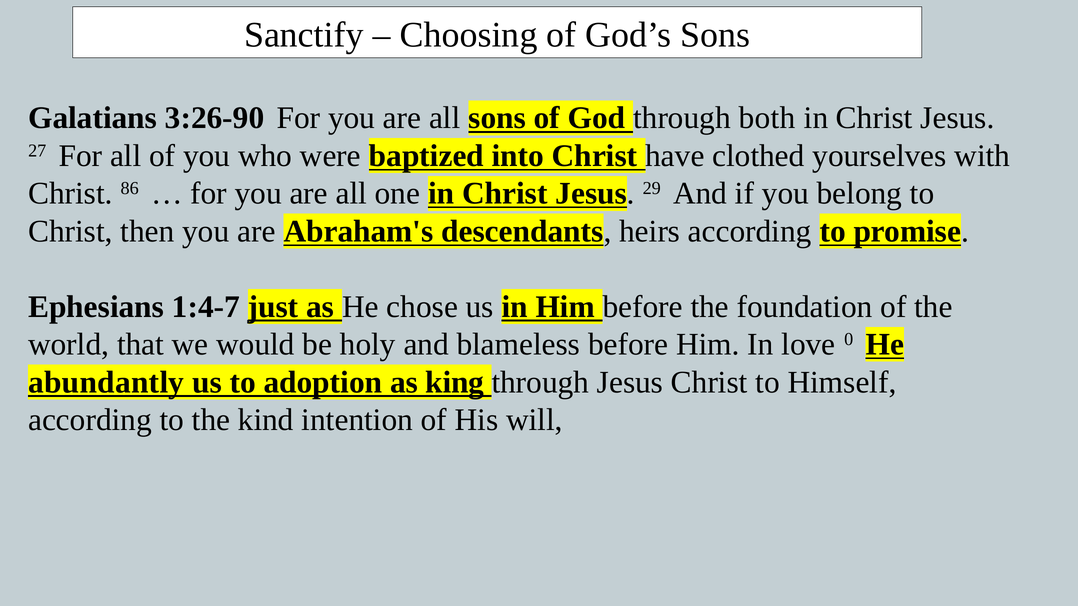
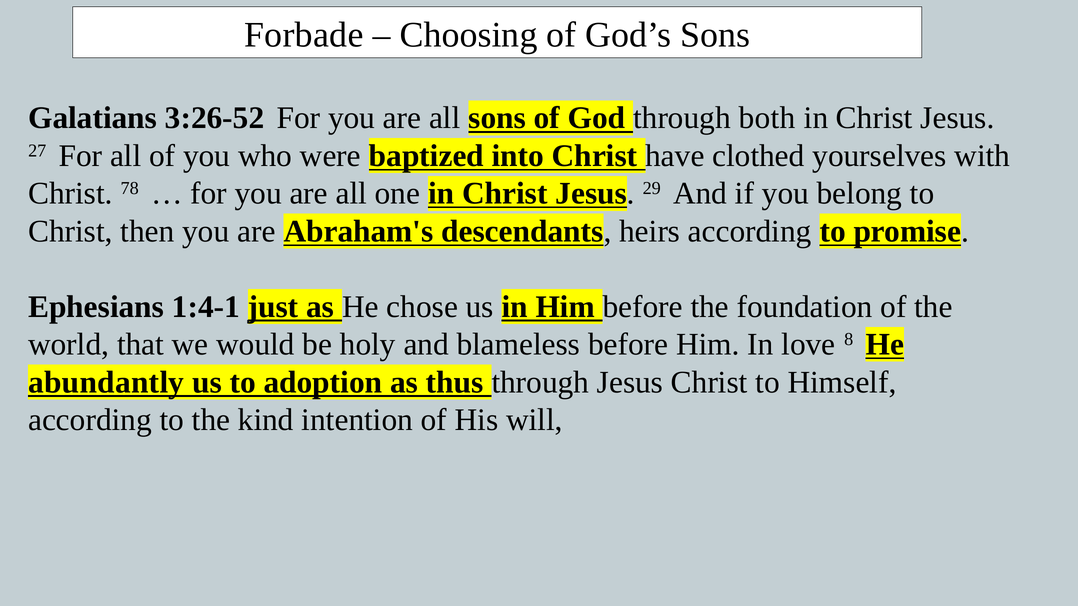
Sanctify: Sanctify -> Forbade
3:26-90: 3:26-90 -> 3:26-52
86: 86 -> 78
1:4-7: 1:4-7 -> 1:4-1
0: 0 -> 8
king: king -> thus
